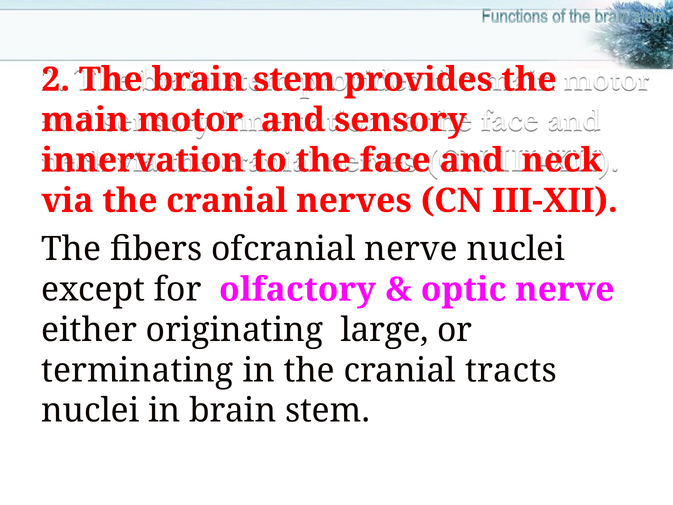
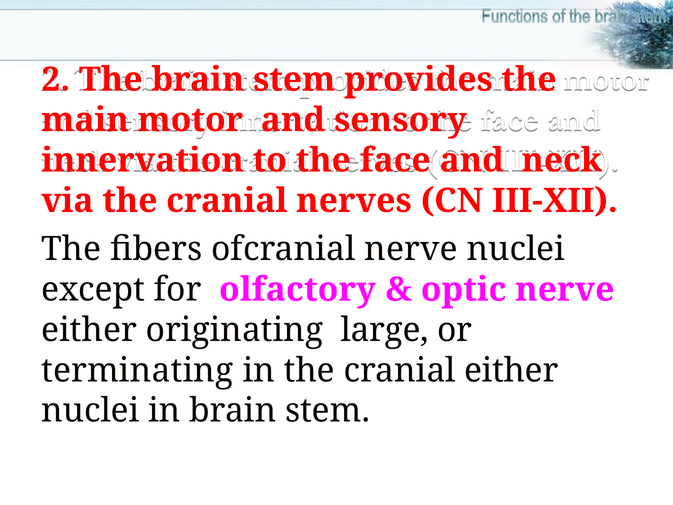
cranial tracts: tracts -> either
